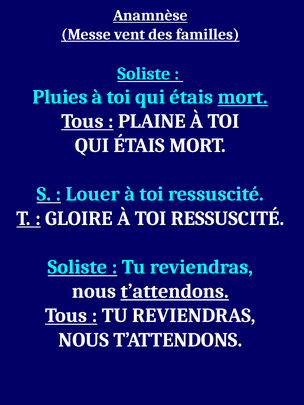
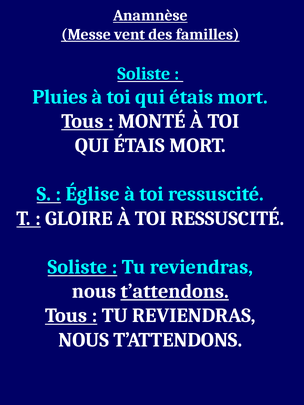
mort at (243, 97) underline: present -> none
PLAINE: PLAINE -> MONTÉ
Louer: Louer -> Église
